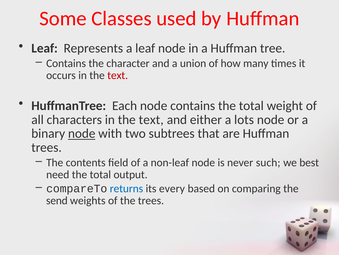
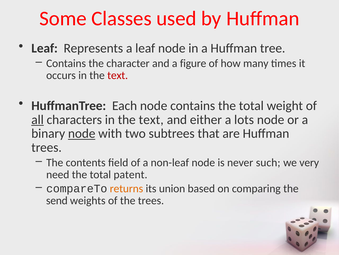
union: union -> figure
all underline: none -> present
best: best -> very
output: output -> patent
returns colour: blue -> orange
every: every -> union
